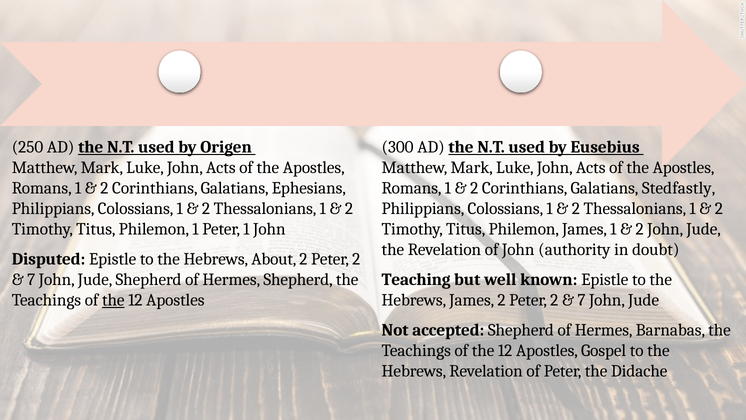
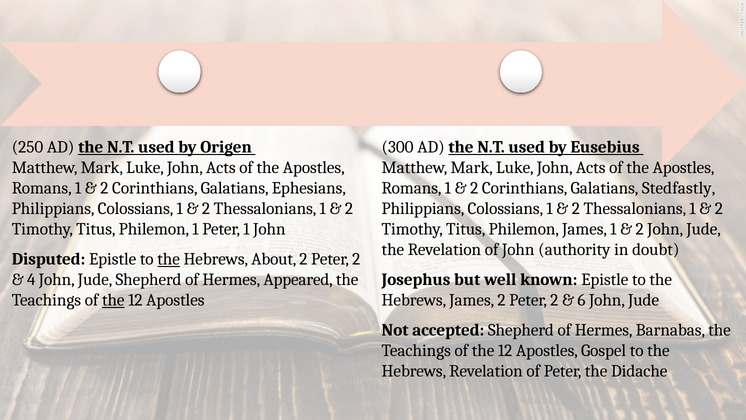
the at (169, 259) underline: none -> present
7 at (31, 279): 7 -> 4
Hermes Shepherd: Shepherd -> Appeared
Teaching: Teaching -> Josephus
7 at (581, 300): 7 -> 6
